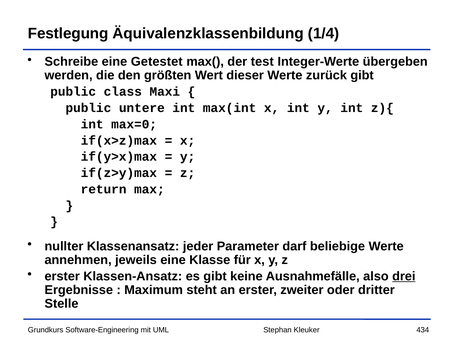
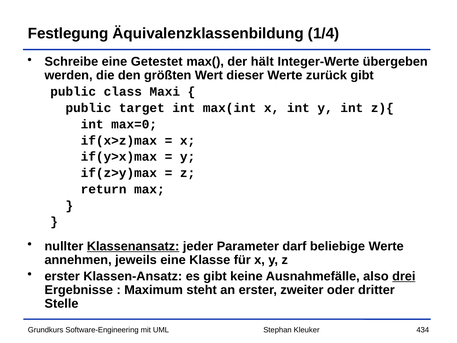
test: test -> hält
untere: untere -> target
Klassenansatz underline: none -> present
